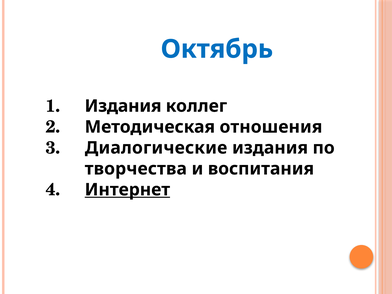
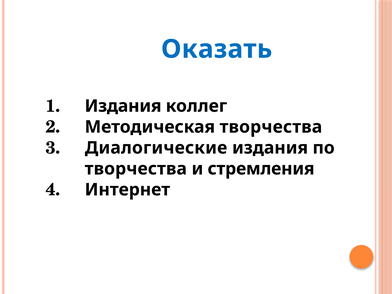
Октябрь: Октябрь -> Оказать
Методическая отношения: отношения -> творчества
воспитания: воспитания -> стремления
Интернет underline: present -> none
